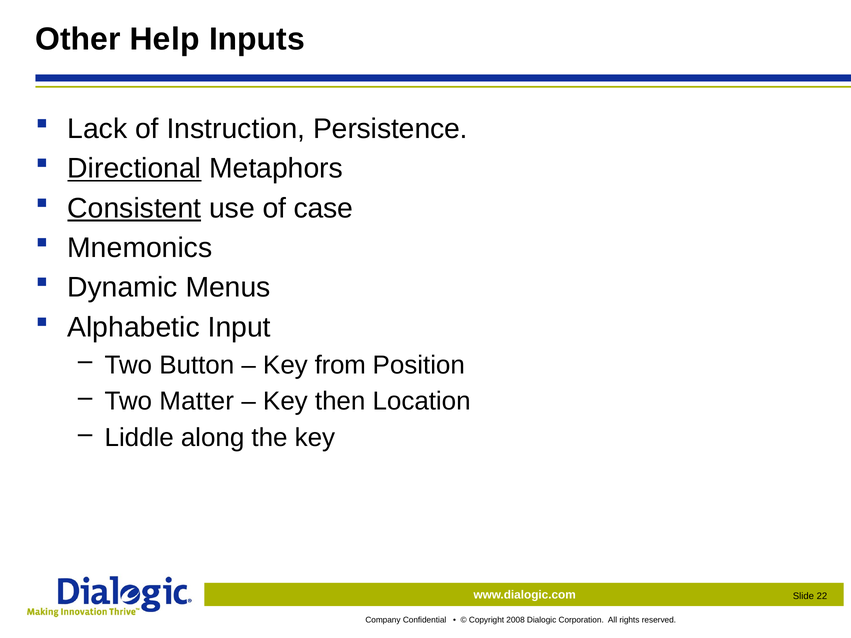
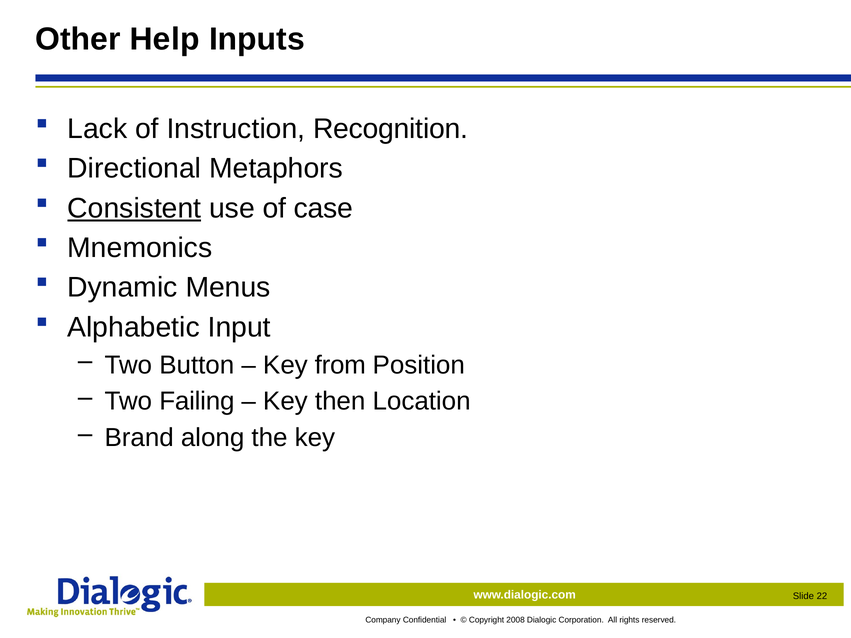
Persistence: Persistence -> Recognition
Directional underline: present -> none
Matter: Matter -> Failing
Liddle: Liddle -> Brand
